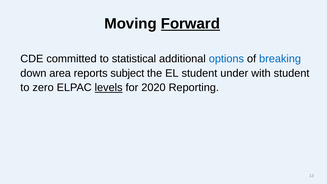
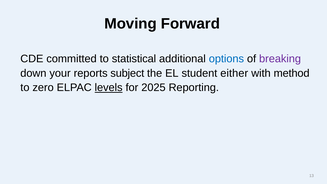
Forward underline: present -> none
breaking colour: blue -> purple
area: area -> your
under: under -> either
with student: student -> method
2020: 2020 -> 2025
